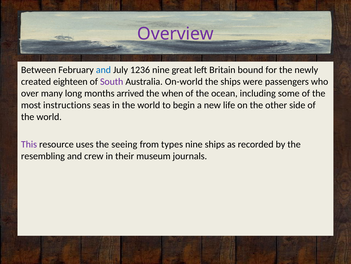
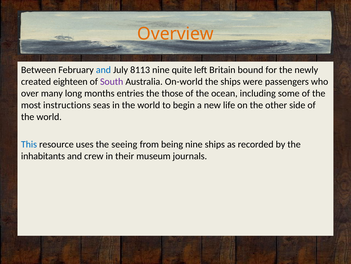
Overview colour: purple -> orange
1236: 1236 -> 8113
great: great -> quite
arrived: arrived -> entries
when: when -> those
This colour: purple -> blue
types: types -> being
resembling: resembling -> inhabitants
